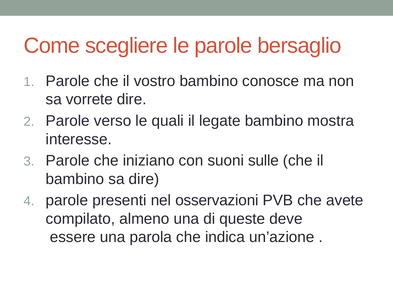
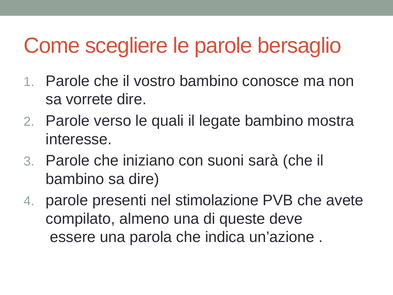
sulle: sulle -> sarà
osservazioni: osservazioni -> stimolazione
